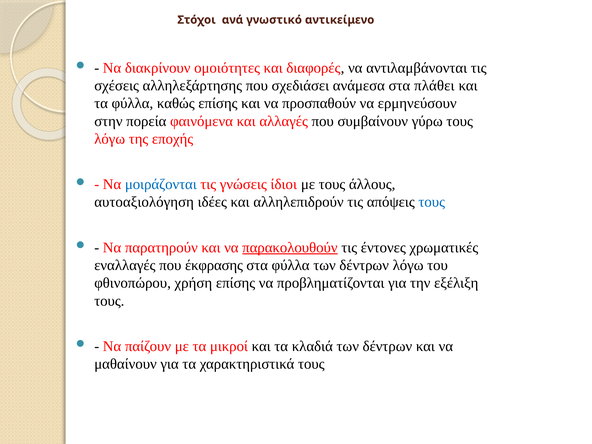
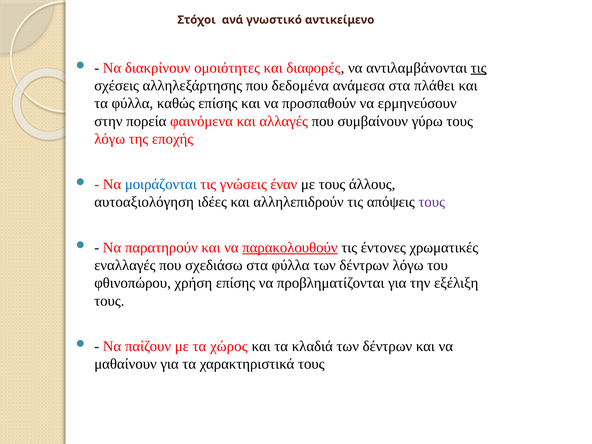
τις at (479, 68) underline: none -> present
σχεδιάσει: σχεδιάσει -> δεδομένα
ίδιοι: ίδιοι -> έναν
τους at (432, 202) colour: blue -> purple
έκφρασης: έκφρασης -> σχεδιάσω
μικροί: μικροί -> χώρος
